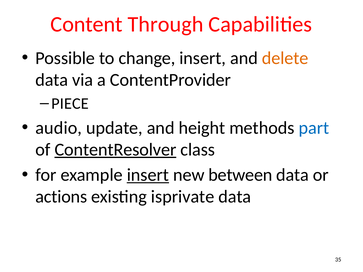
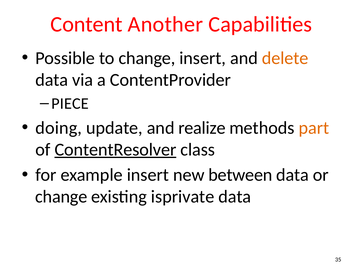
Through: Through -> Another
audio: audio -> doing
height: height -> realize
part colour: blue -> orange
insert at (148, 175) underline: present -> none
actions at (61, 197): actions -> change
